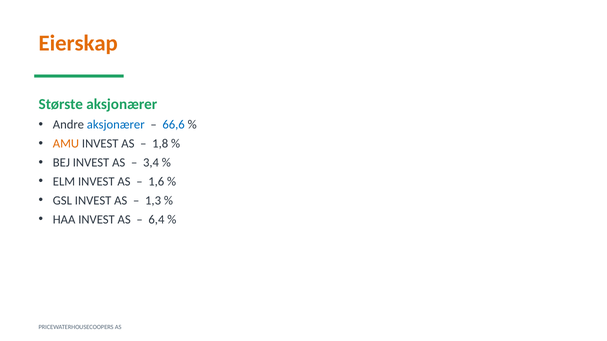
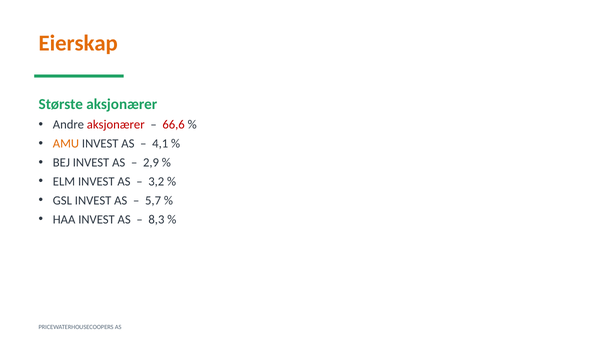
aksjonærer at (116, 125) colour: blue -> red
66,6 colour: blue -> red
1,8: 1,8 -> 4,1
3,4: 3,4 -> 2,9
1,6: 1,6 -> 3,2
1,3: 1,3 -> 5,7
6,4: 6,4 -> 8,3
